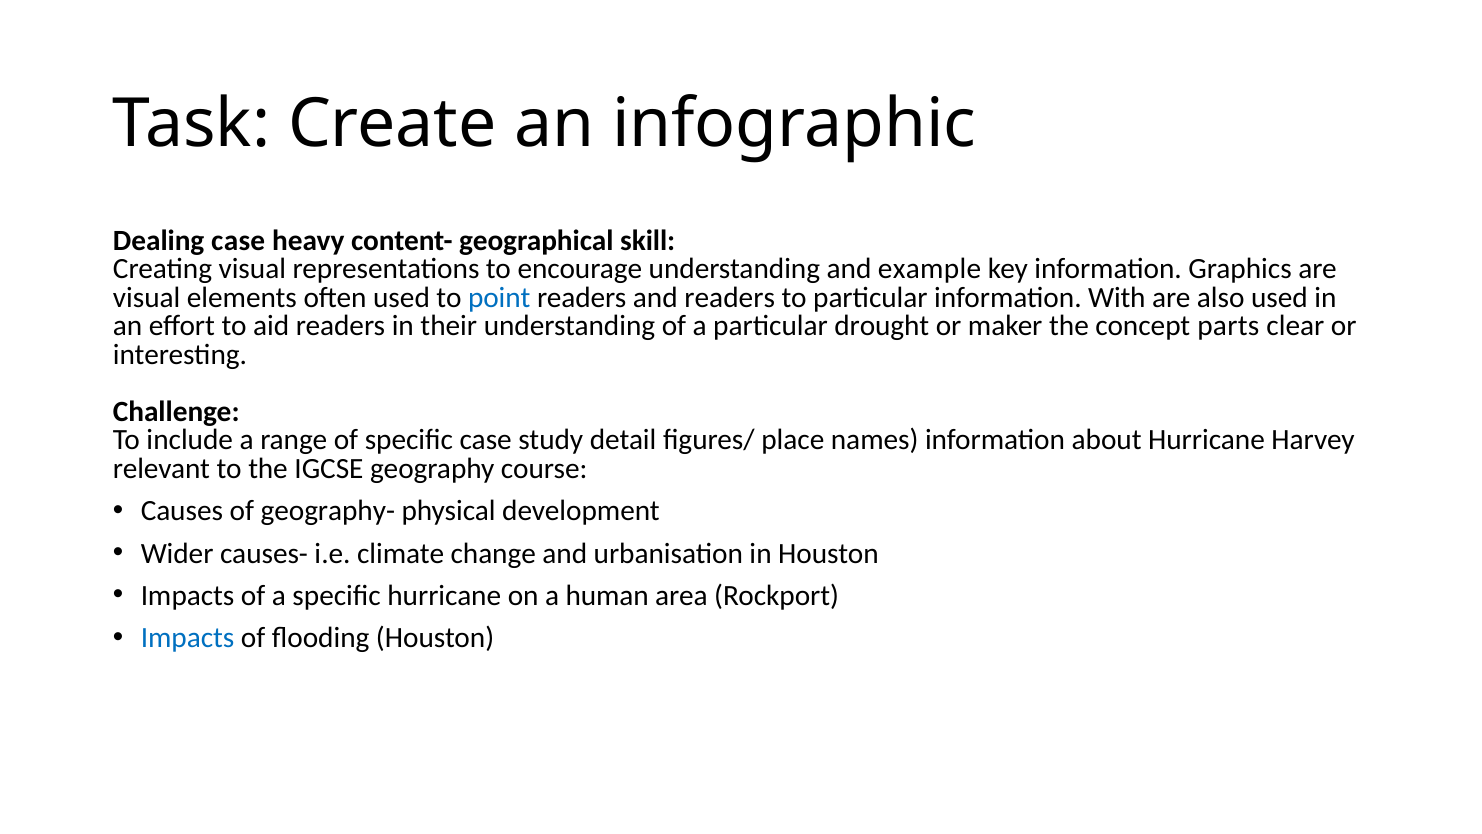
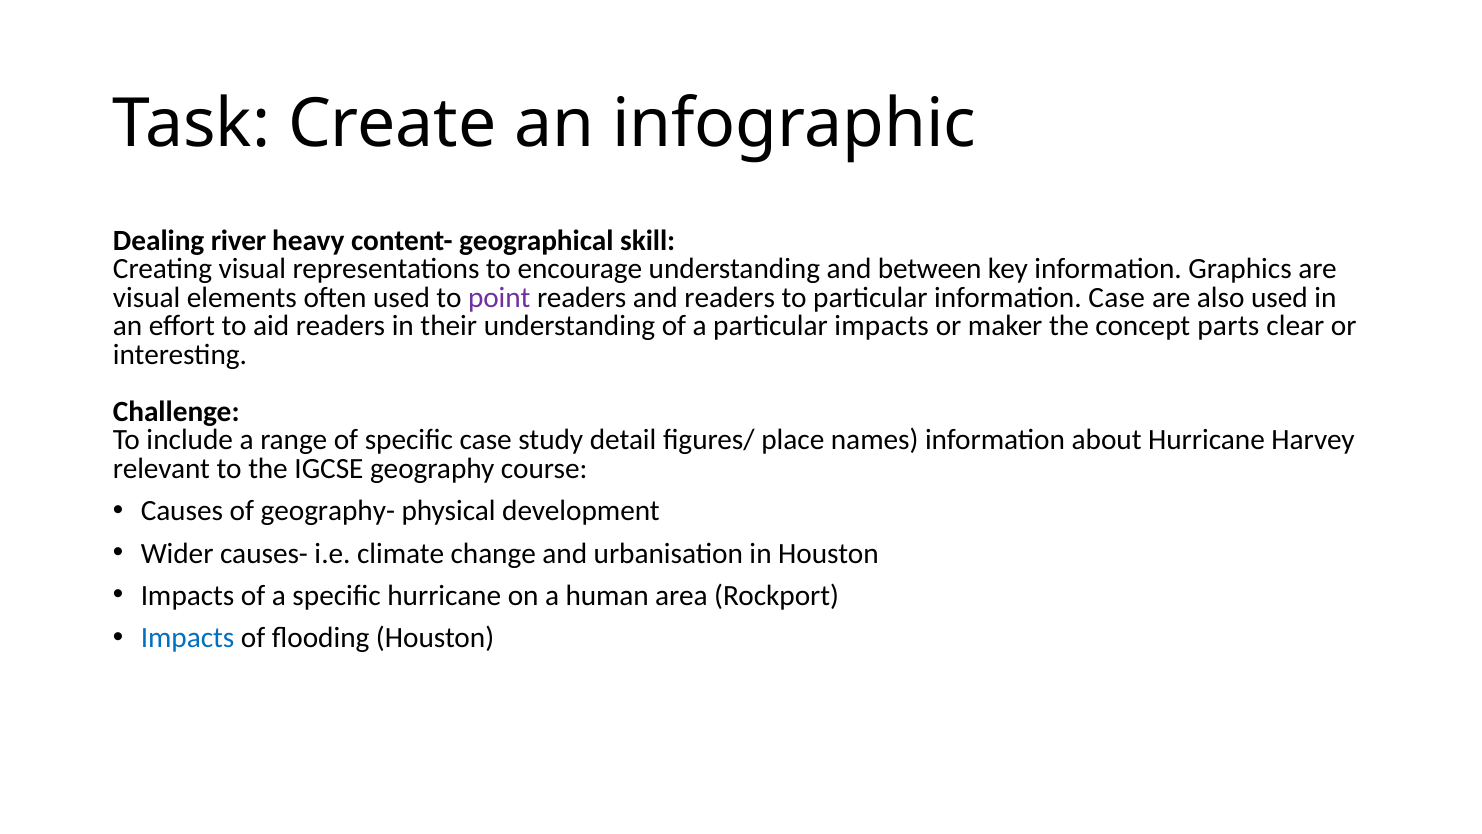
Dealing case: case -> river
example: example -> between
point colour: blue -> purple
information With: With -> Case
particular drought: drought -> impacts
